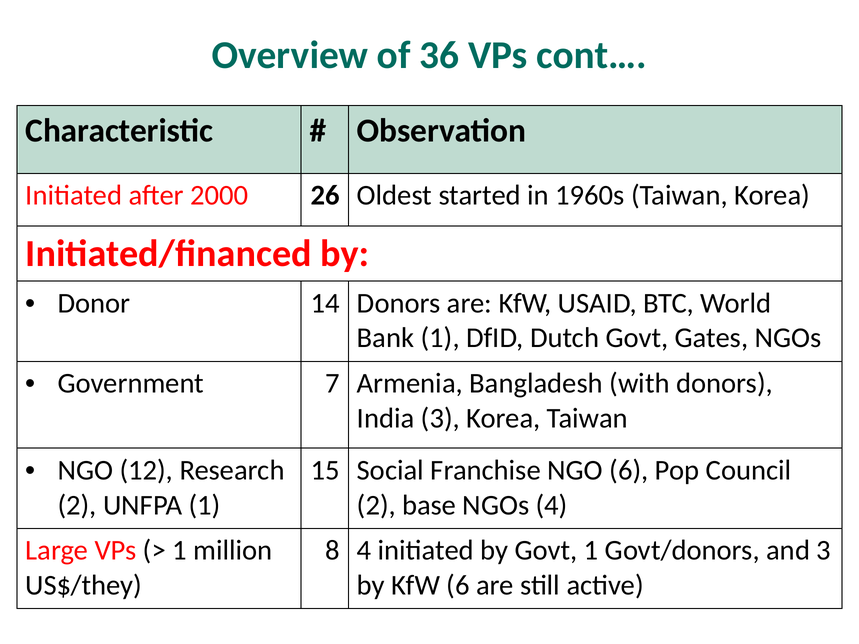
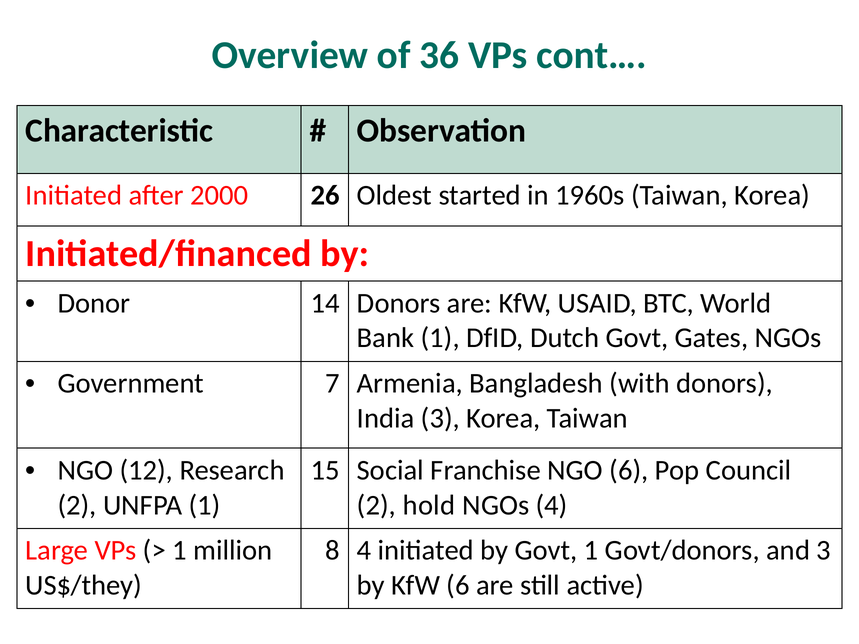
base: base -> hold
